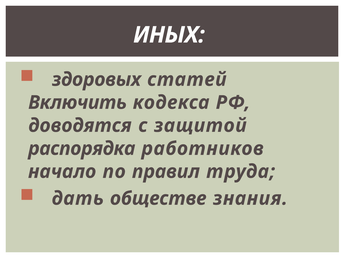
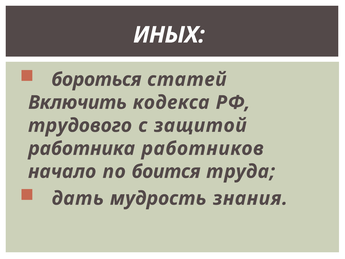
здоровых: здоровых -> бороться
доводятся: доводятся -> трудового
распорядка: распорядка -> работника
правил: правил -> боится
обществе: обществе -> мудрость
